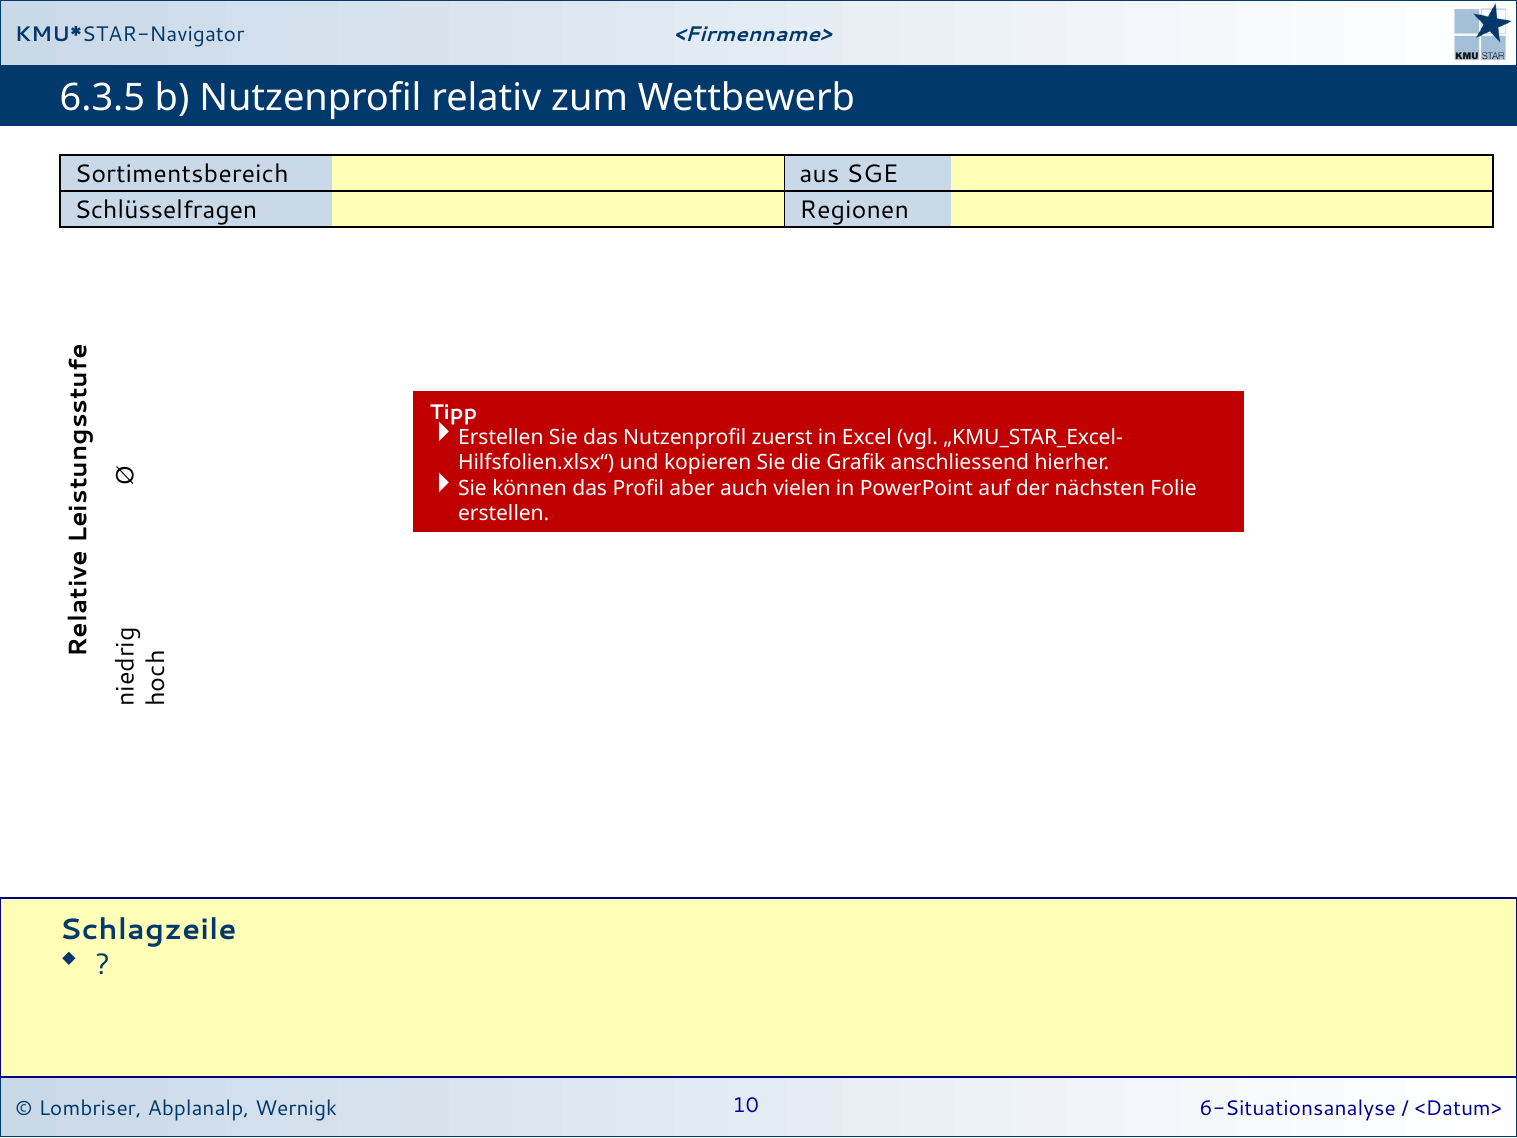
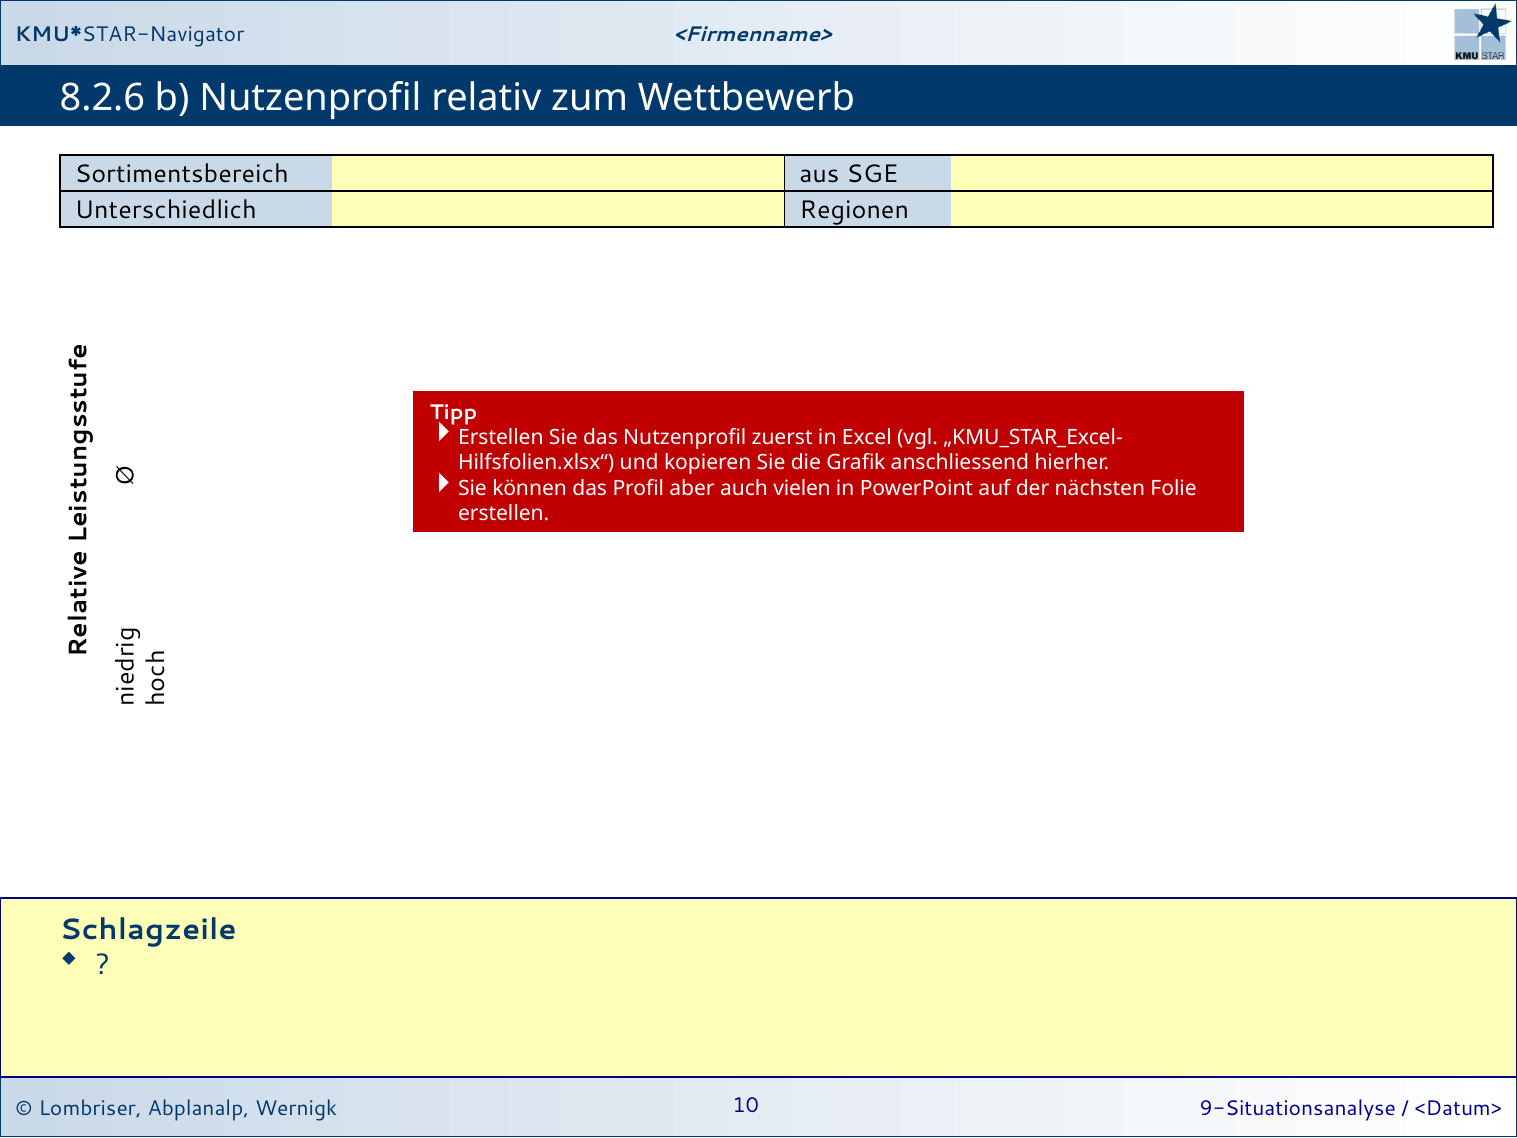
6.3.5: 6.3.5 -> 8.2.6
Schlüsselfragen: Schlüsselfragen -> Unterschiedlich
6-Situationsanalyse: 6-Situationsanalyse -> 9-Situationsanalyse
